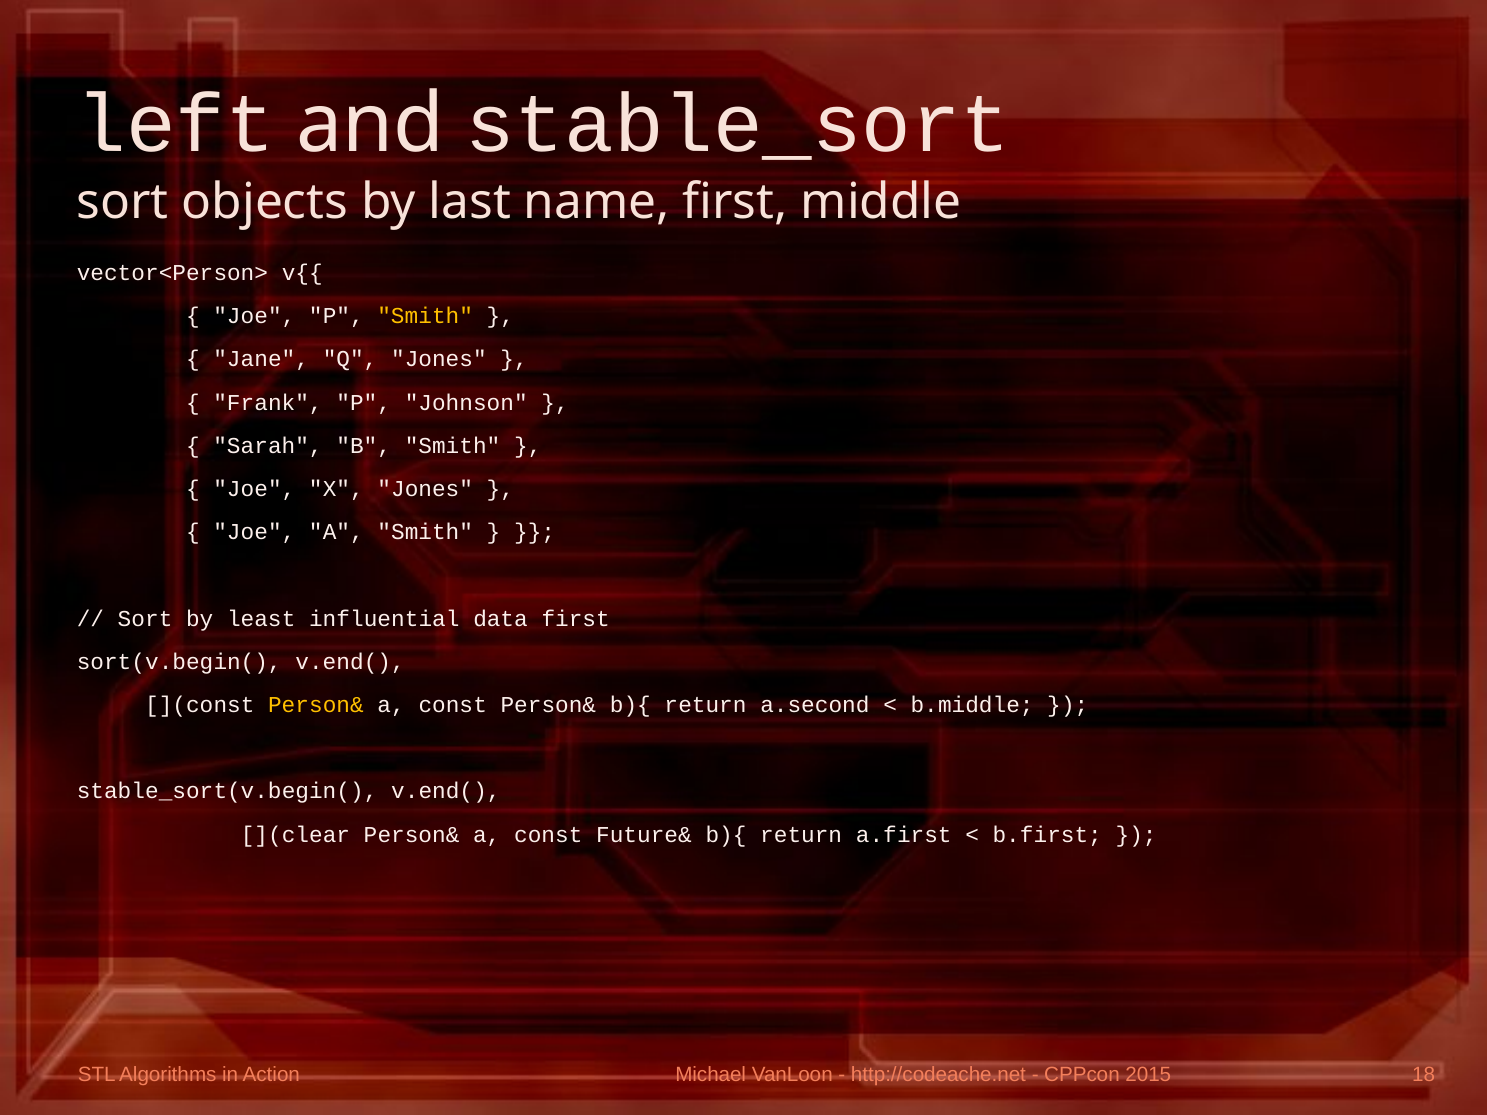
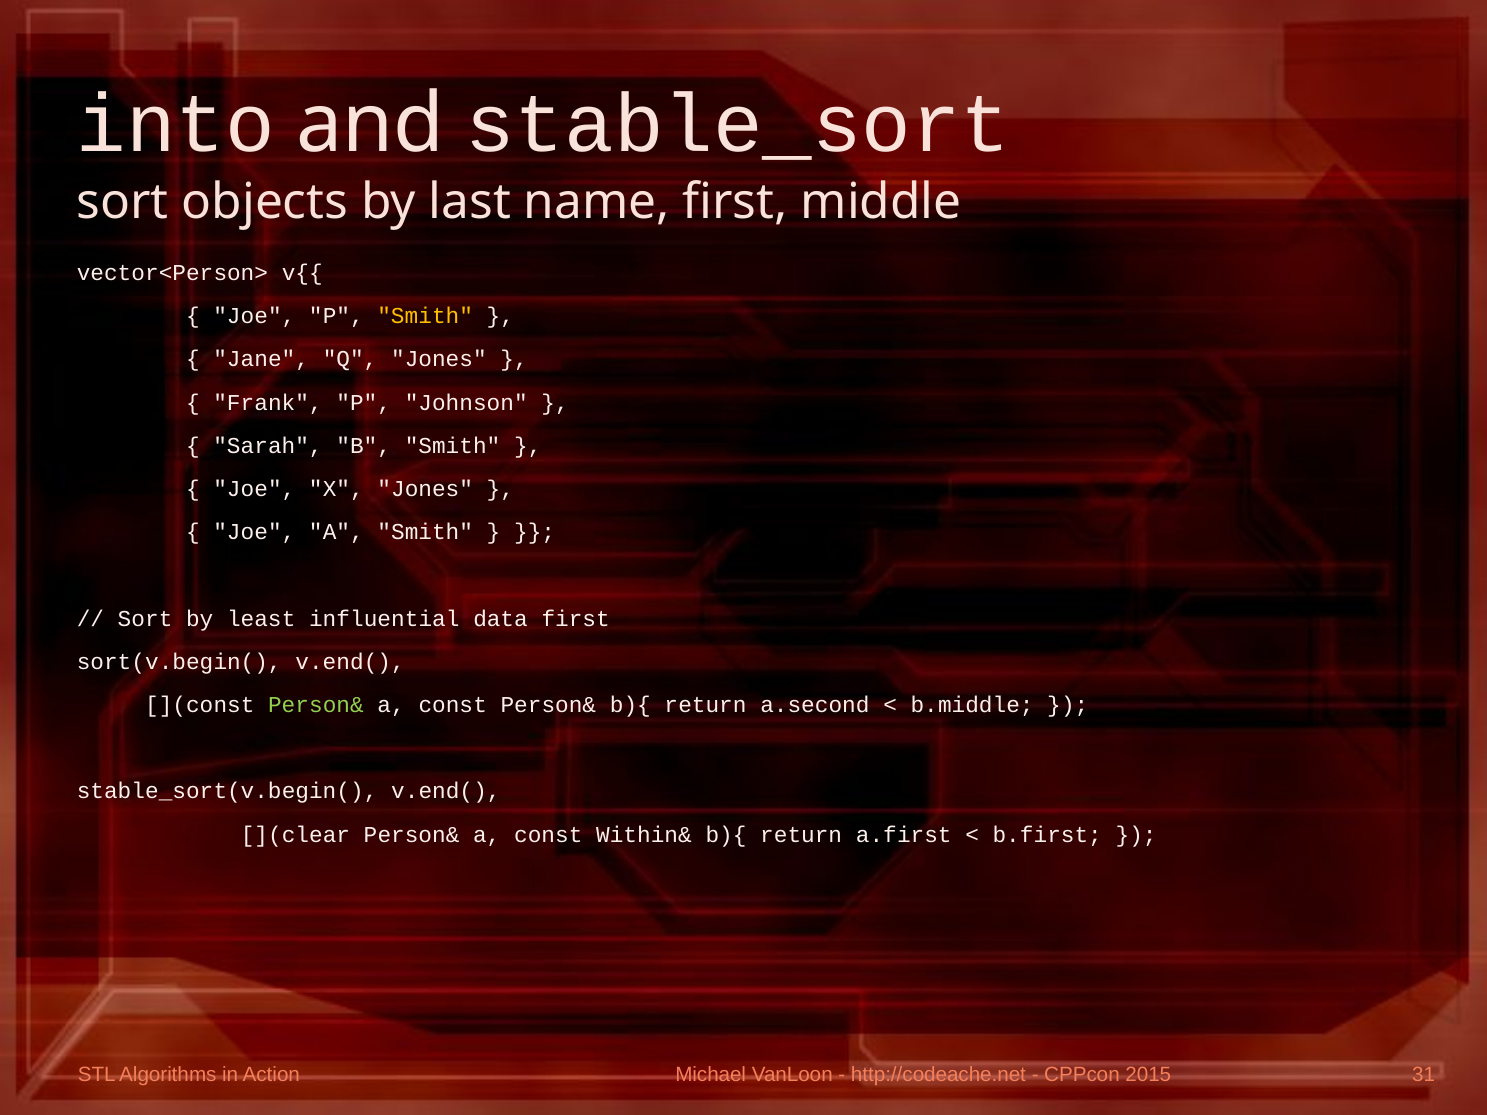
left: left -> into
Person& at (316, 705) colour: yellow -> light green
Future&: Future& -> Within&
18: 18 -> 31
